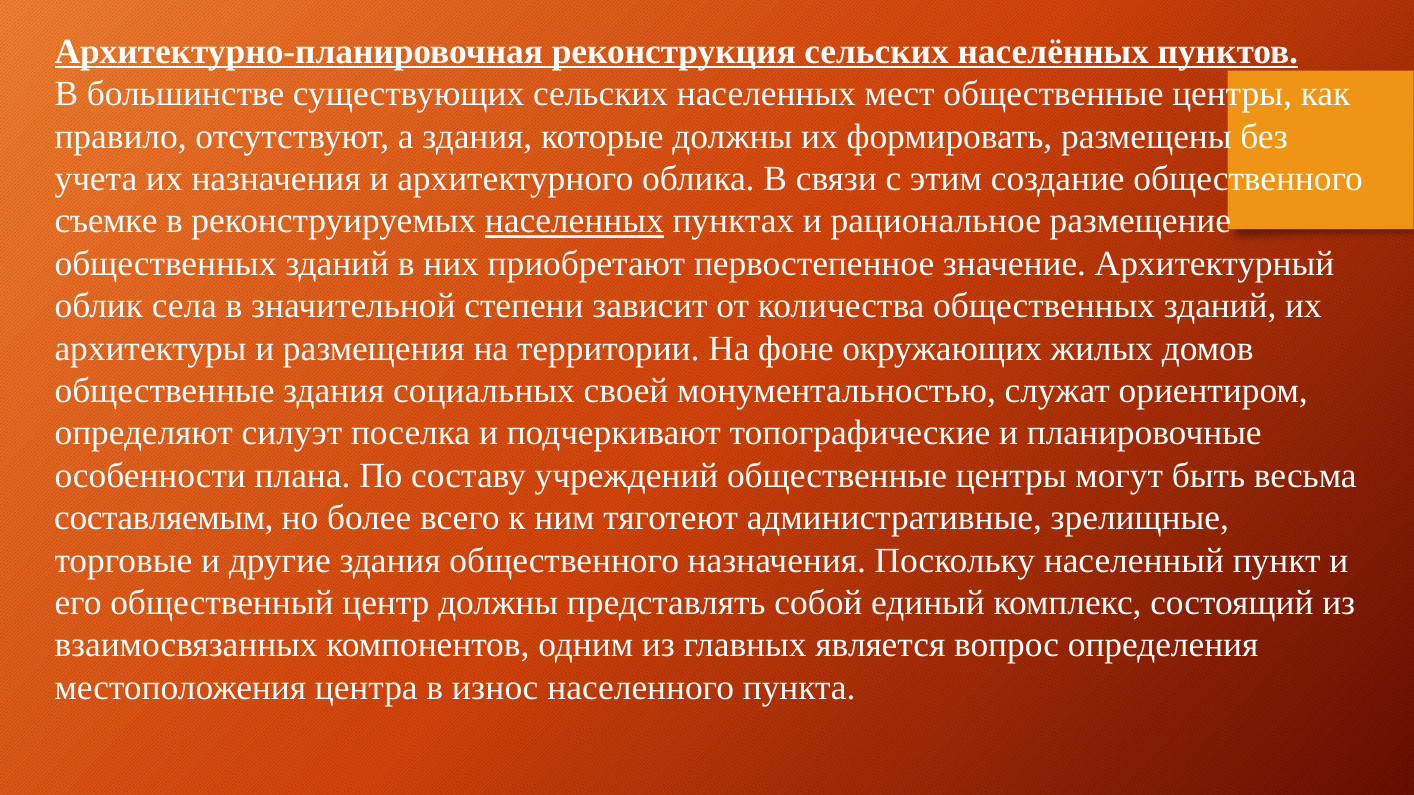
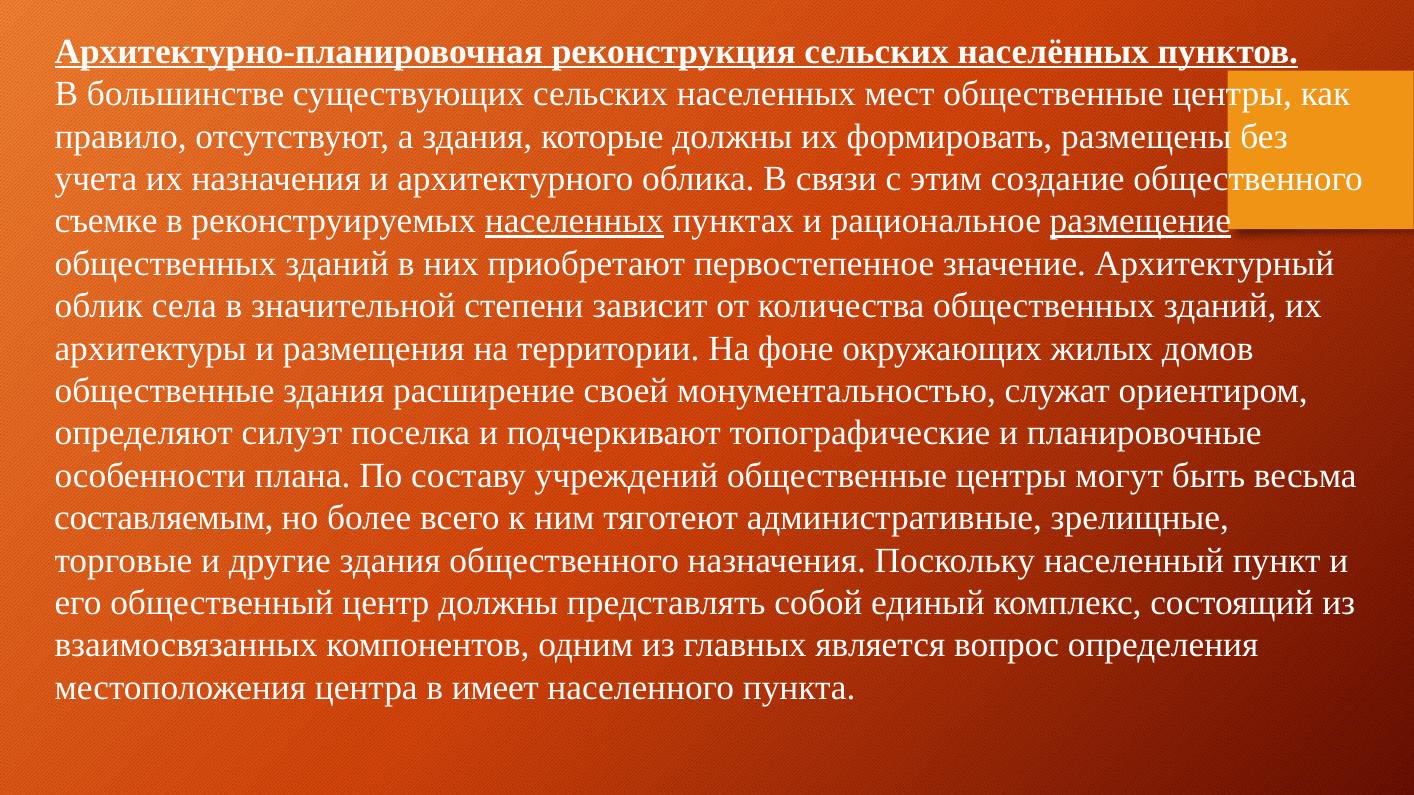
размещение underline: none -> present
социальных: социальных -> расширение
износ: износ -> имеет
